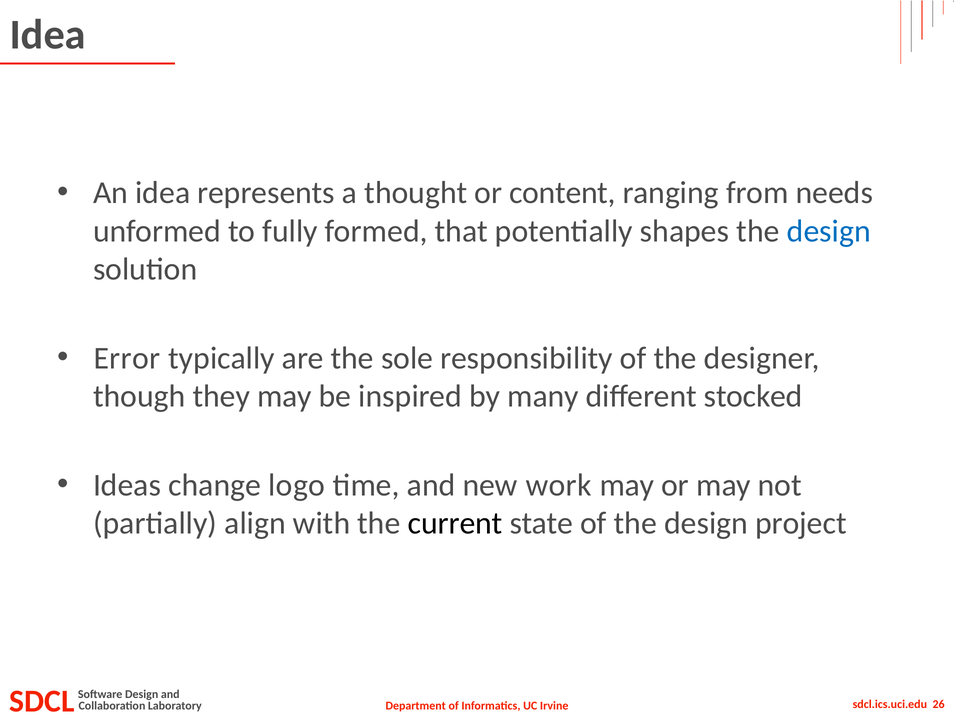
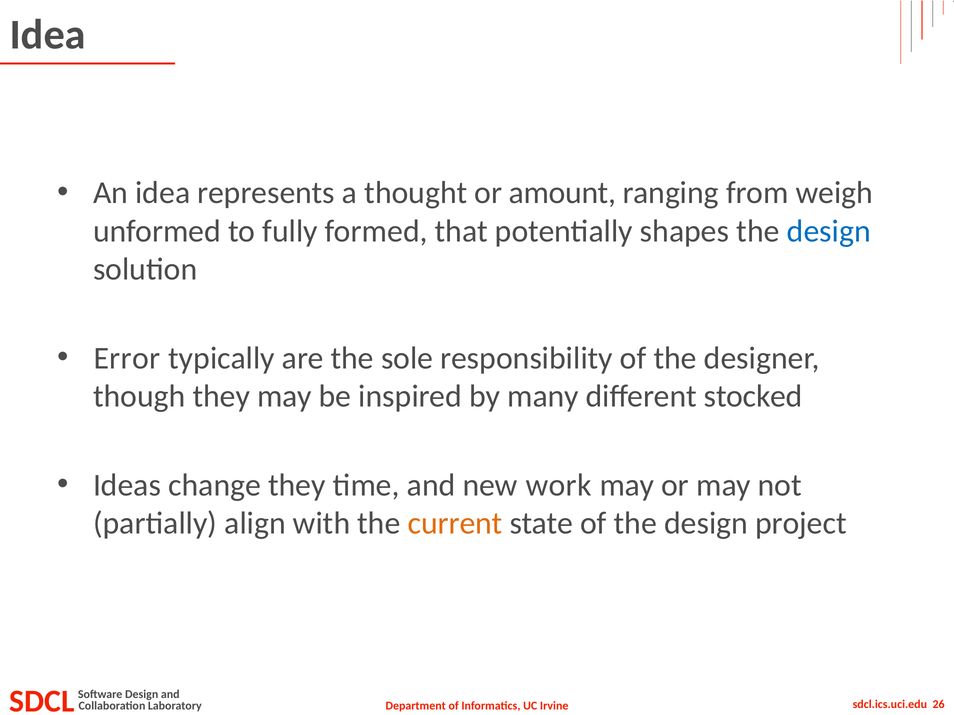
content: content -> amount
needs: needs -> weigh
change logo: logo -> they
current colour: black -> orange
